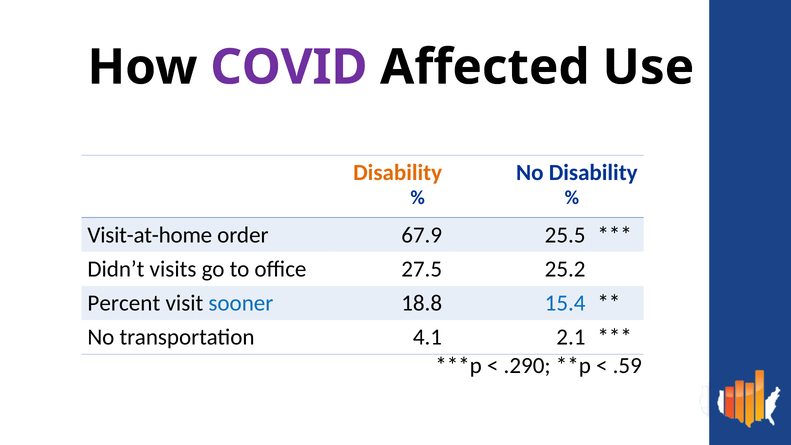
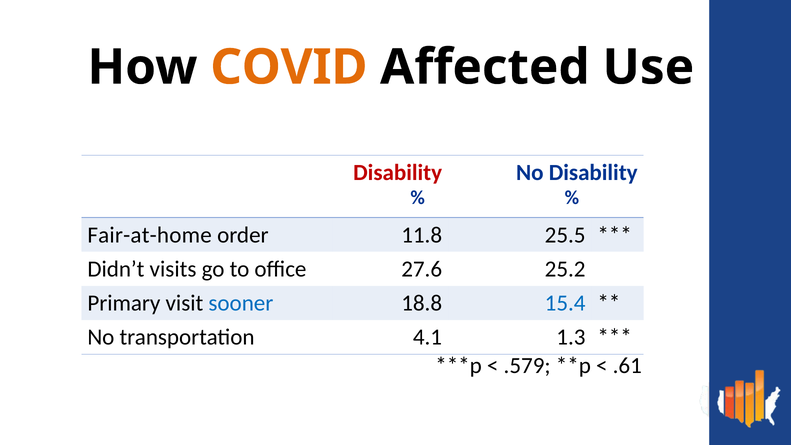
COVID colour: purple -> orange
Disability at (398, 173) colour: orange -> red
Visit-at-home: Visit-at-home -> Fair-at-home
67.9: 67.9 -> 11.8
27.5: 27.5 -> 27.6
Percent: Percent -> Primary
2.1: 2.1 -> 1.3
.290: .290 -> .579
.59: .59 -> .61
